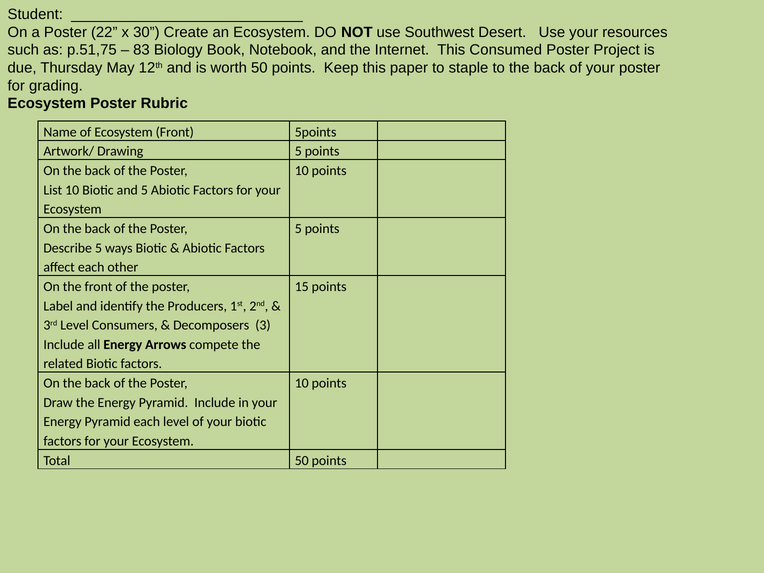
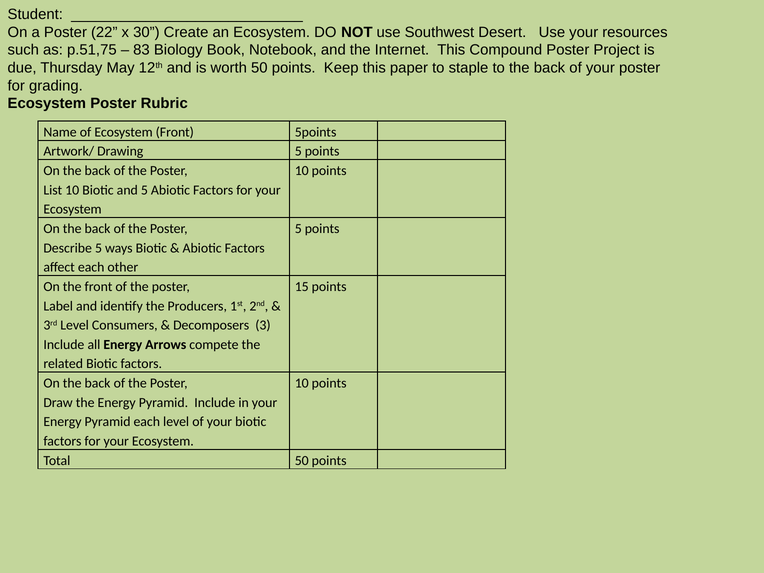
Consumed: Consumed -> Compound
